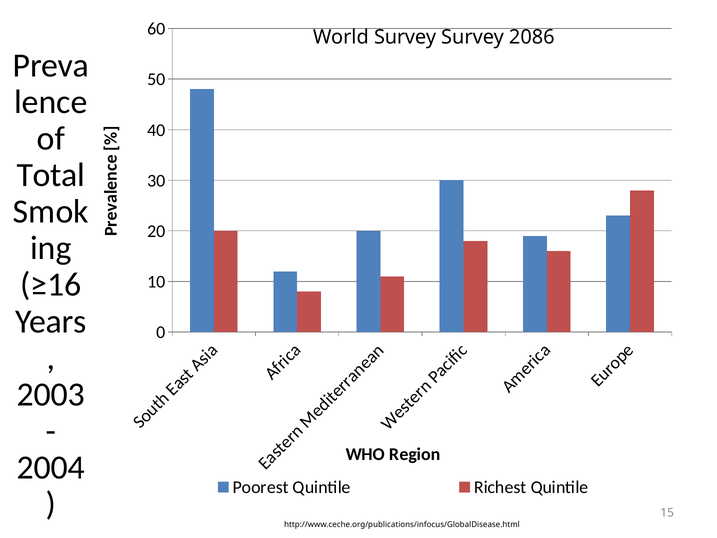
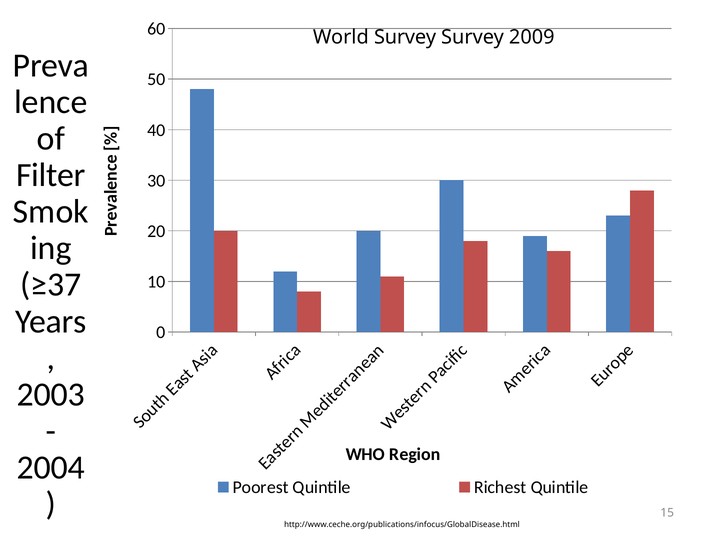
2086: 2086 -> 2009
Total: Total -> Filter
≥16: ≥16 -> ≥37
